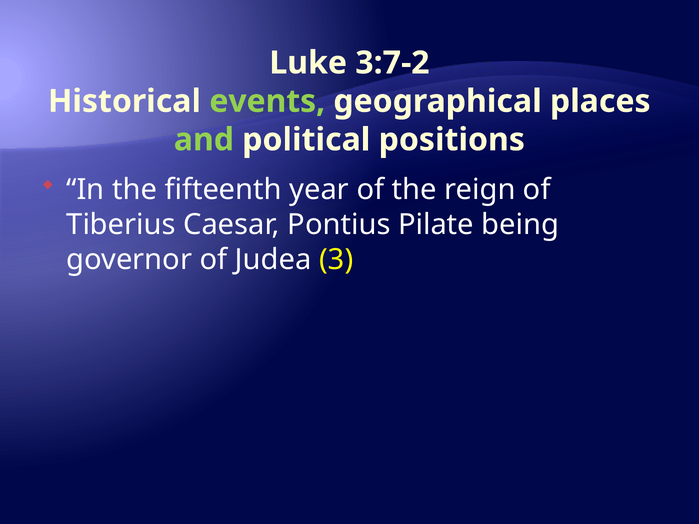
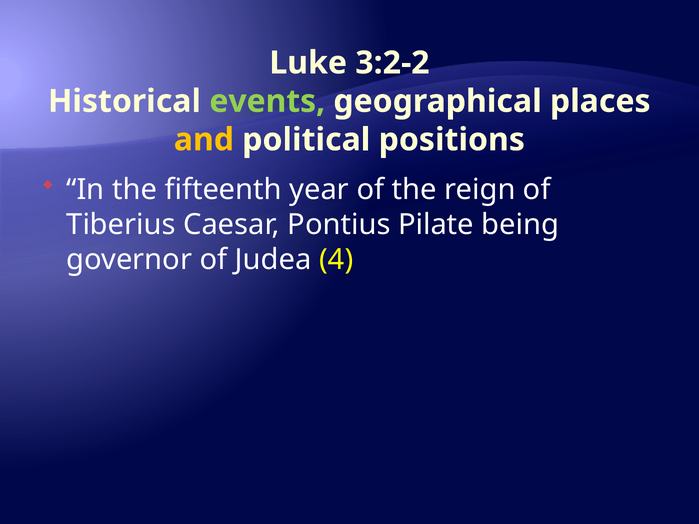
3:7-2: 3:7-2 -> 3:2-2
and colour: light green -> yellow
3: 3 -> 4
